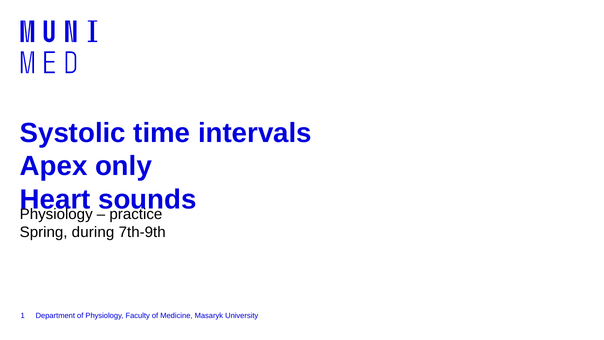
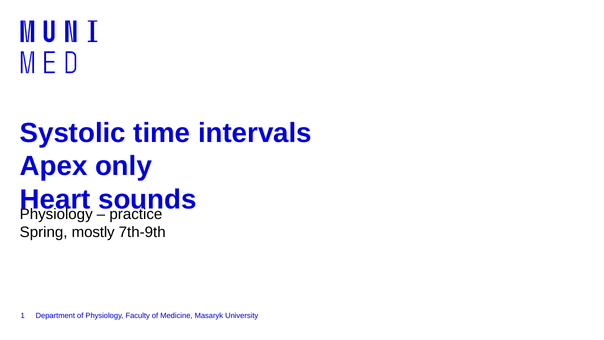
during: during -> mostly
